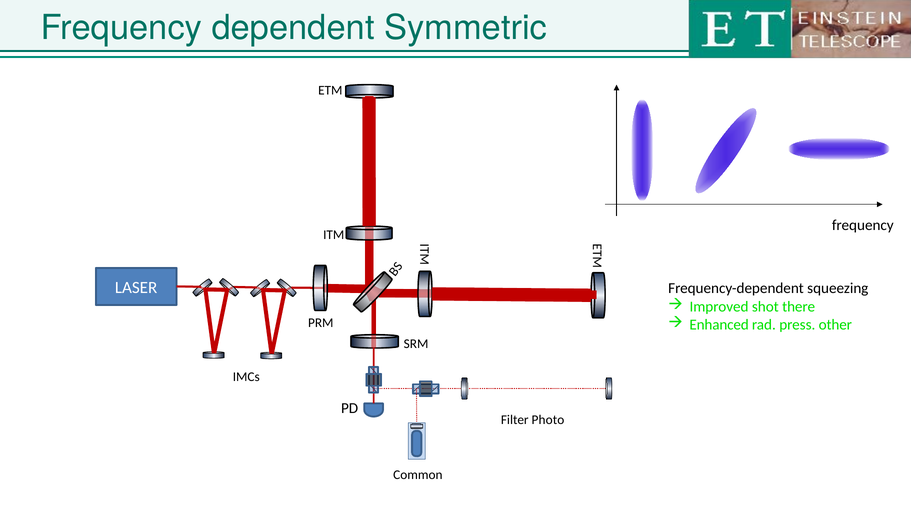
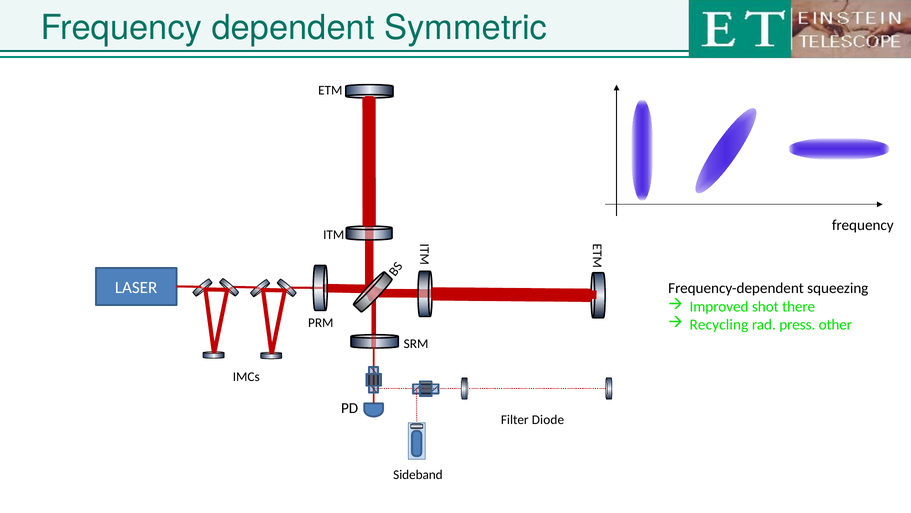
Enhanced: Enhanced -> Recycling
Photo: Photo -> Diode
Common: Common -> Sideband
